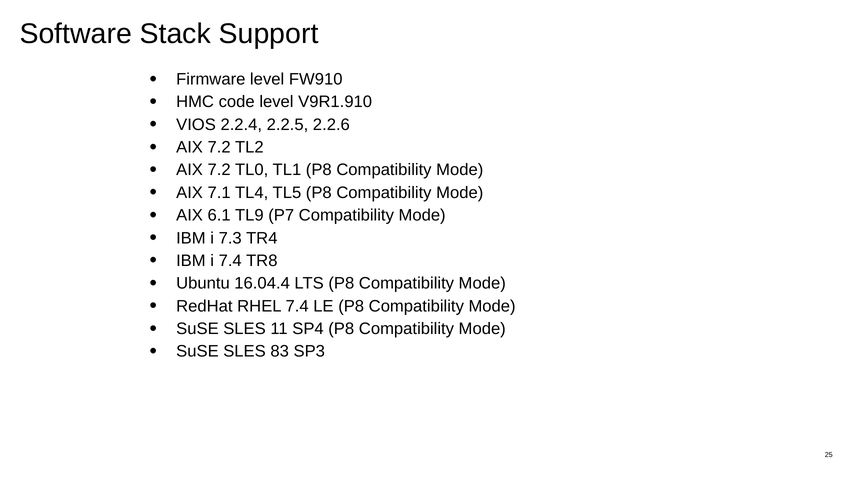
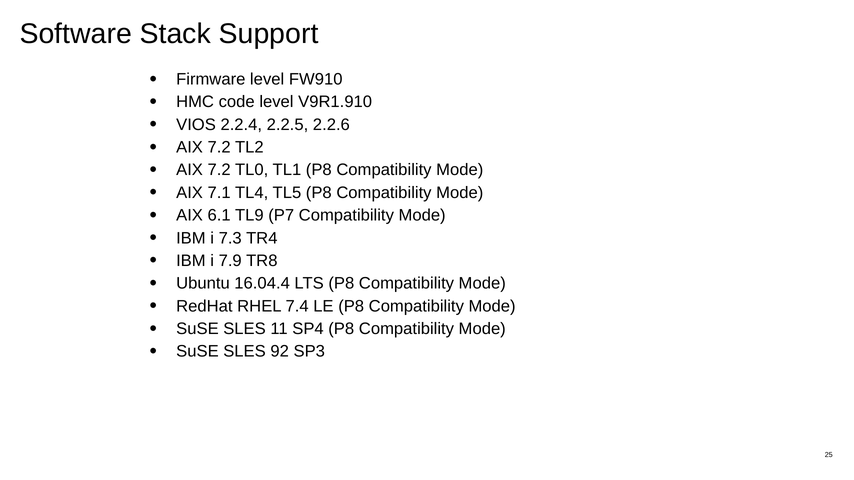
i 7.4: 7.4 -> 7.9
83: 83 -> 92
